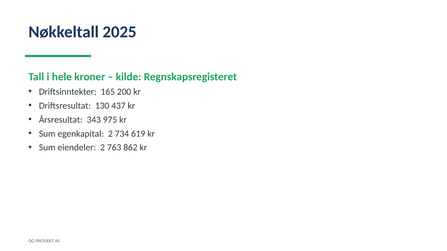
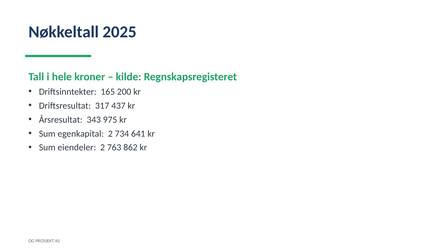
130: 130 -> 317
619: 619 -> 641
